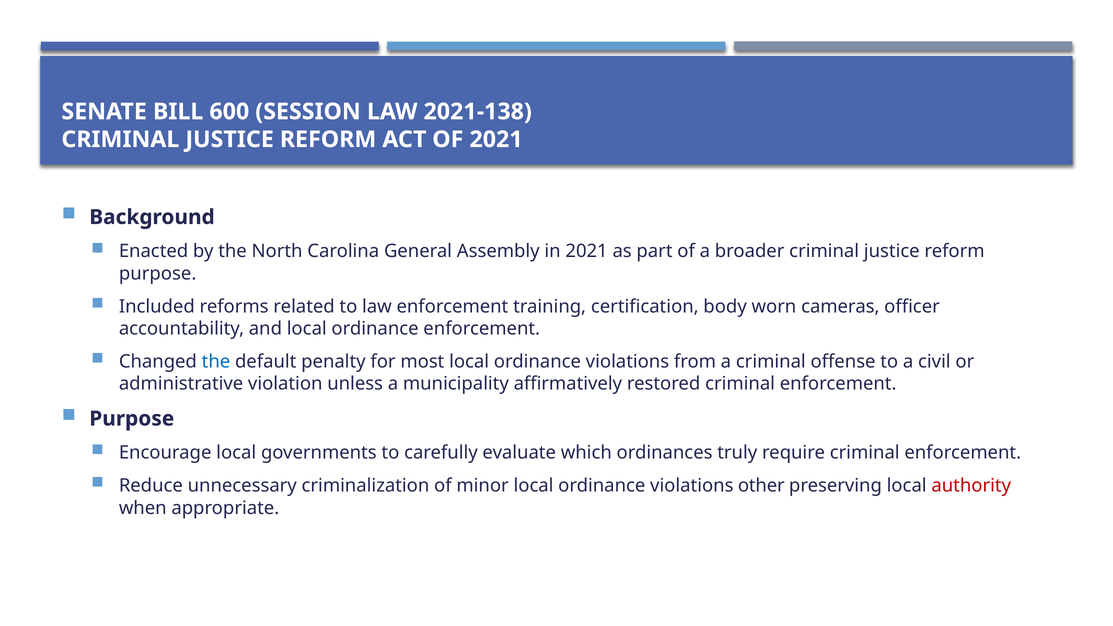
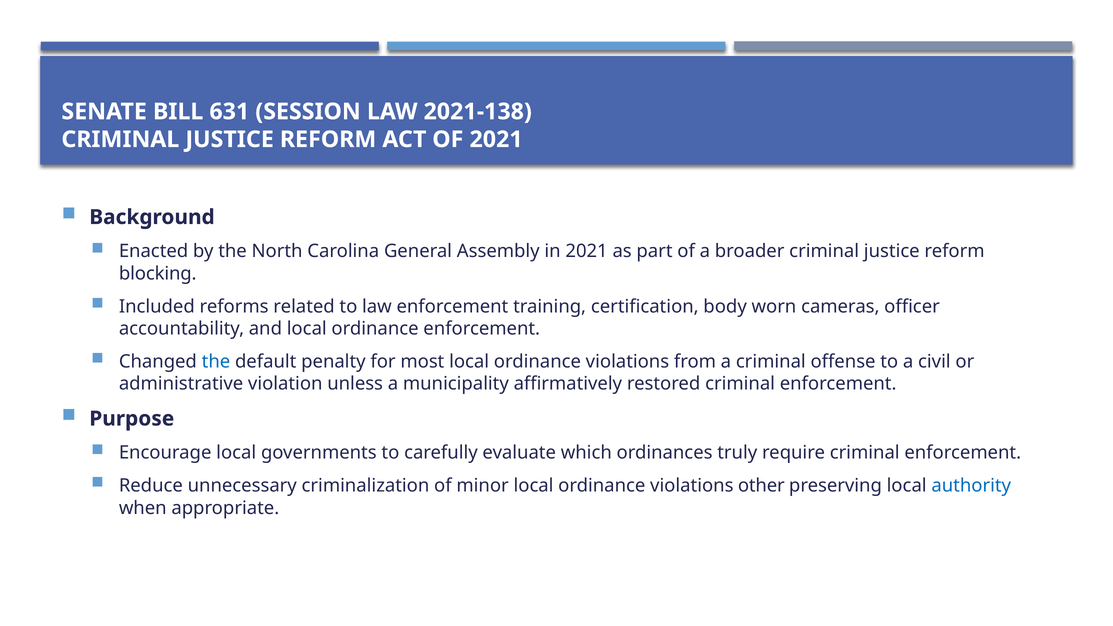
600: 600 -> 631
purpose at (158, 274): purpose -> blocking
authority colour: red -> blue
